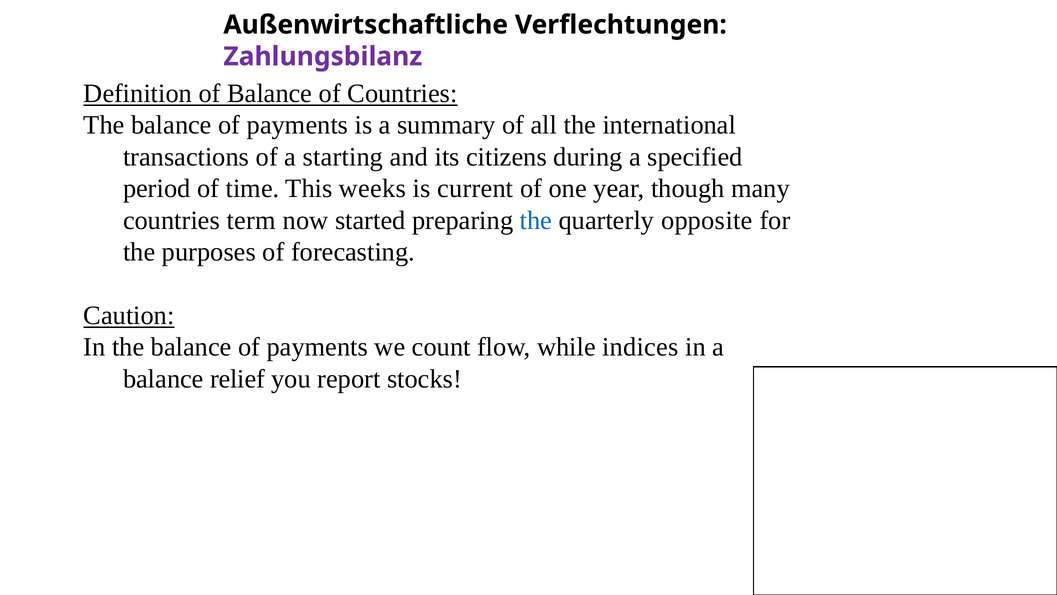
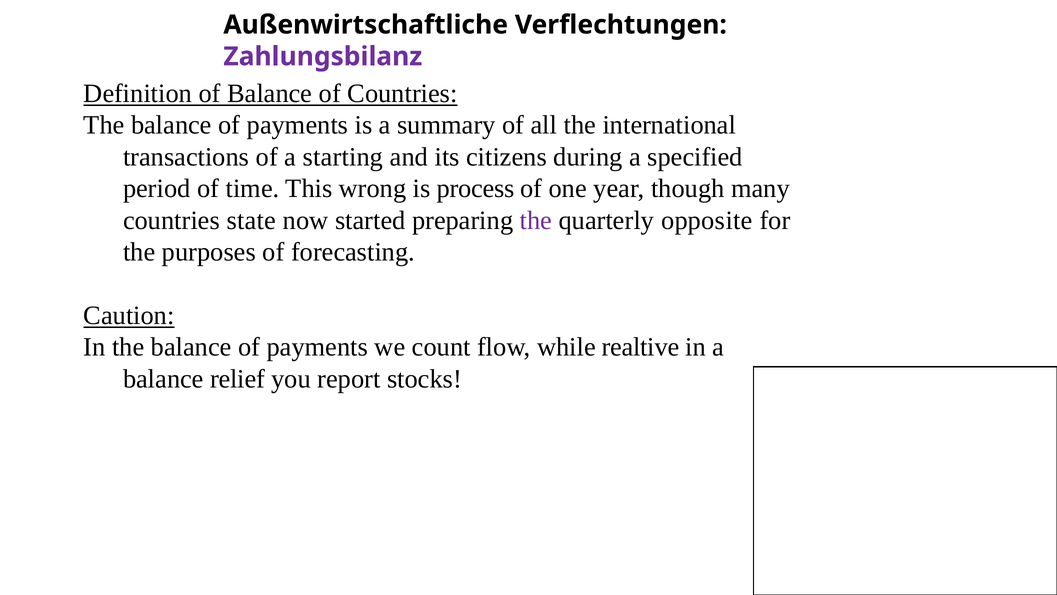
weeks: weeks -> wrong
current: current -> process
term: term -> state
the at (536, 220) colour: blue -> purple
indices: indices -> realtive
